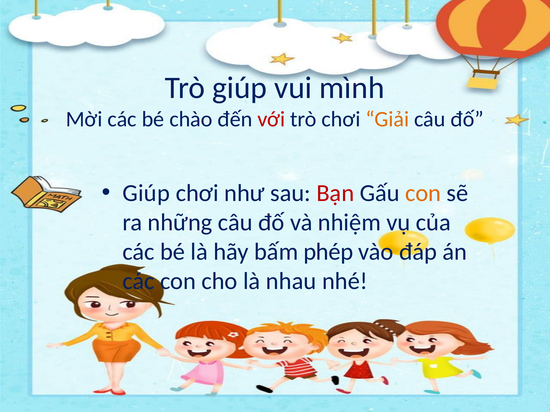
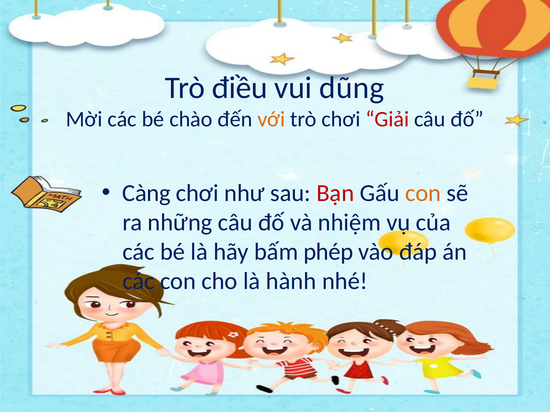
Trò giúp: giúp -> điều
mình: mình -> dũng
với colour: red -> orange
Giải colour: orange -> red
Giúp at (146, 193): Giúp -> Càng
nhau: nhau -> hành
